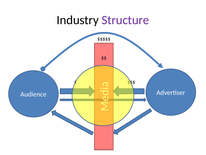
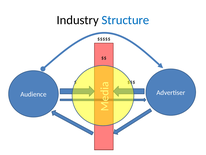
Structure colour: purple -> blue
